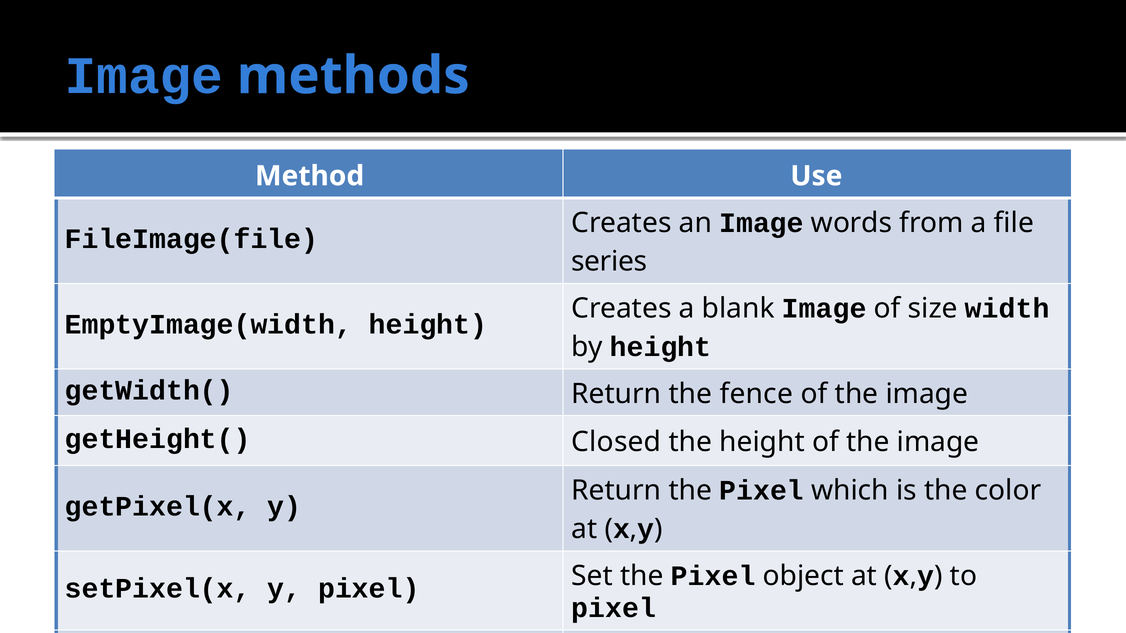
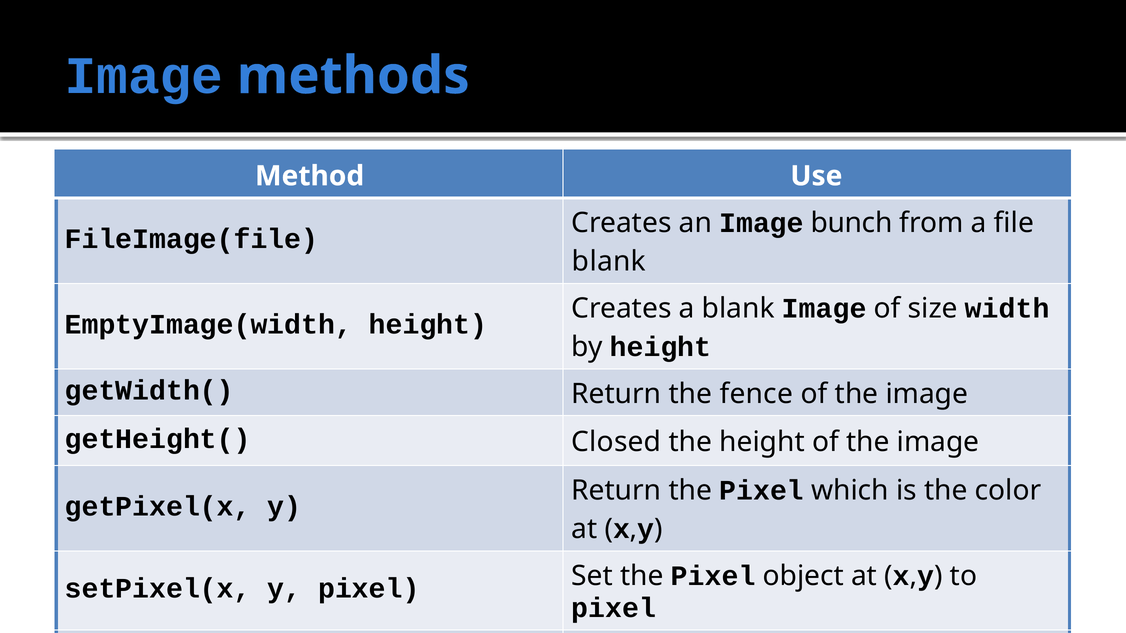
words: words -> bunch
series at (609, 262): series -> blank
